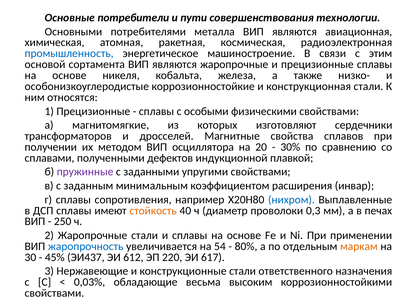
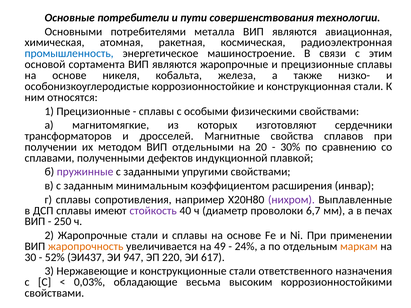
осциллятора: осциллятора -> отдельными
нихром colour: blue -> purple
стойкость colour: orange -> purple
0,3: 0,3 -> 6,7
жаропрочность colour: blue -> orange
54: 54 -> 49
80%: 80% -> 24%
45%: 45% -> 52%
612: 612 -> 947
